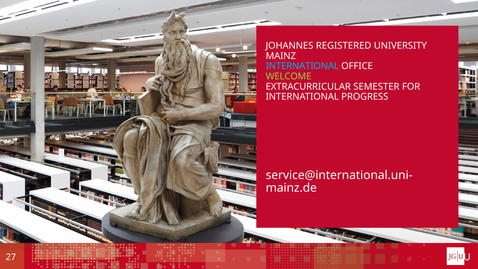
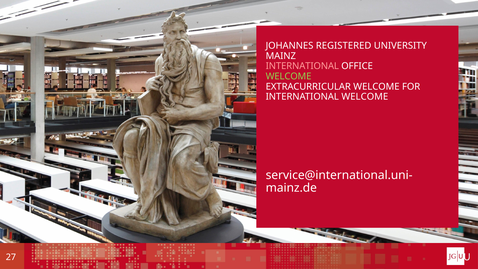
INTERNATIONAL at (302, 66) colour: light blue -> pink
EXTRACURRICULAR SEMESTER: SEMESTER -> WELCOME
INTERNATIONAL PROGRESS: PROGRESS -> WELCOME
